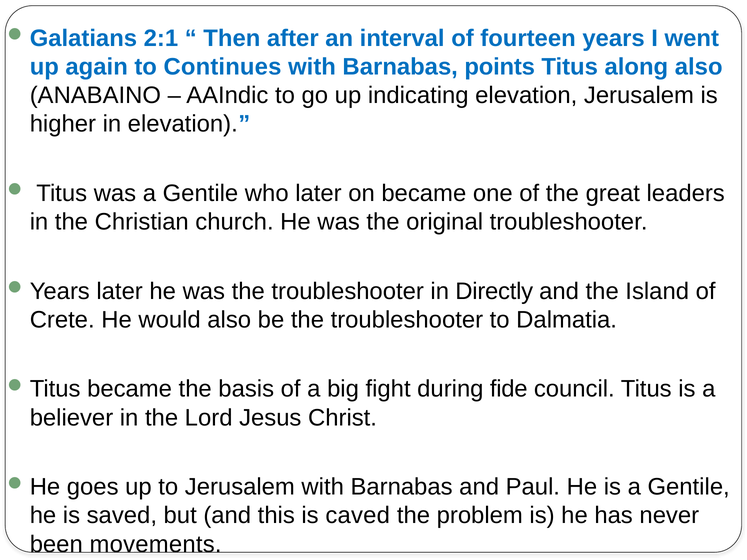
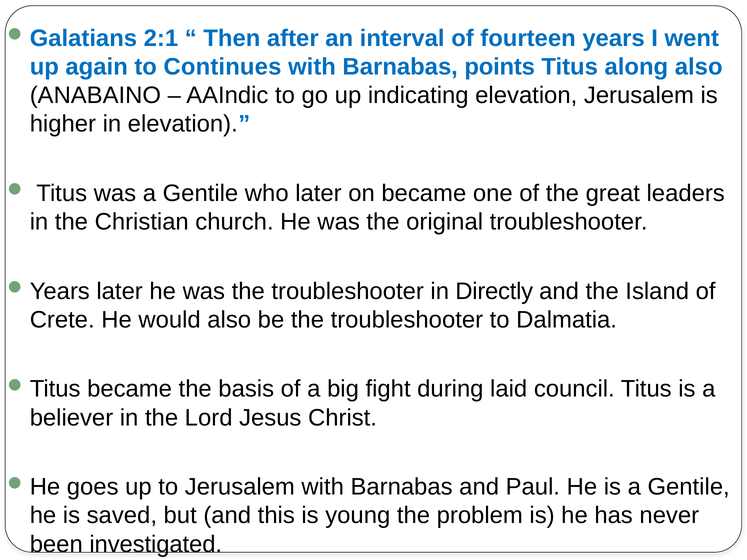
fide: fide -> laid
caved: caved -> young
movements: movements -> investigated
